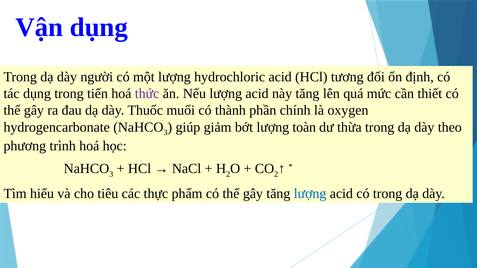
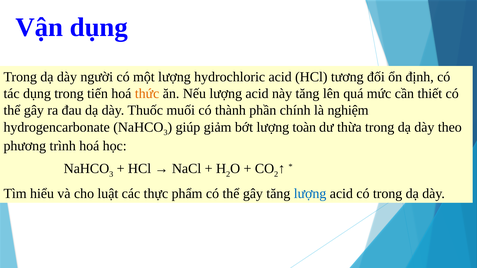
thức colour: purple -> orange
oxygen: oxygen -> nghiệm
tiêu: tiêu -> luật
